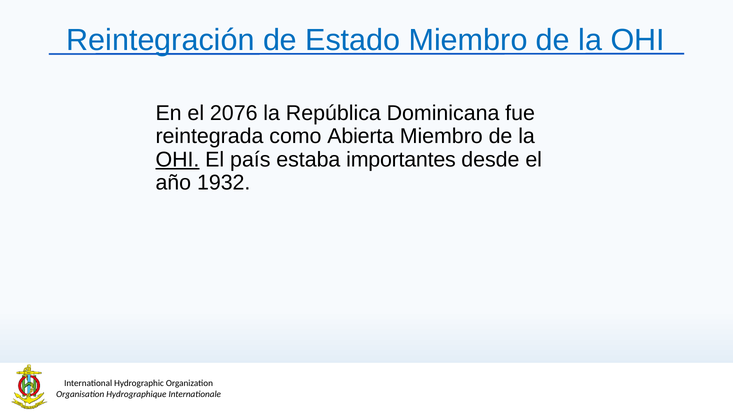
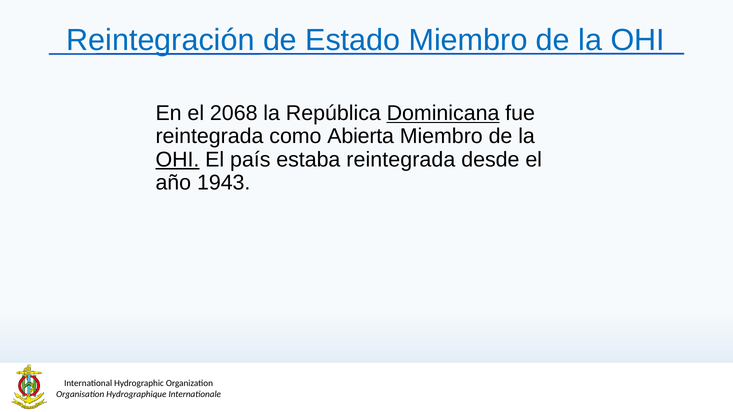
2076: 2076 -> 2068
Dominicana underline: none -> present
estaba importantes: importantes -> reintegrada
1932: 1932 -> 1943
